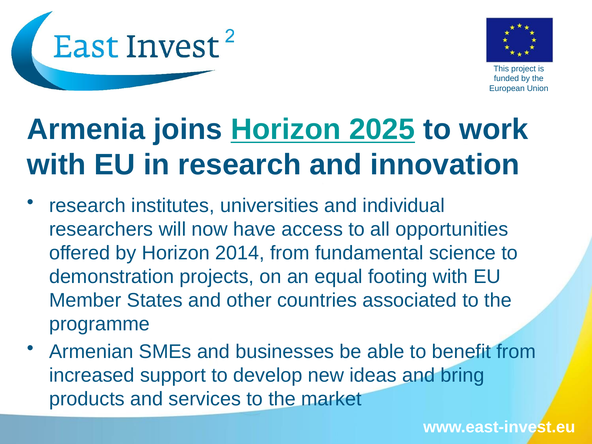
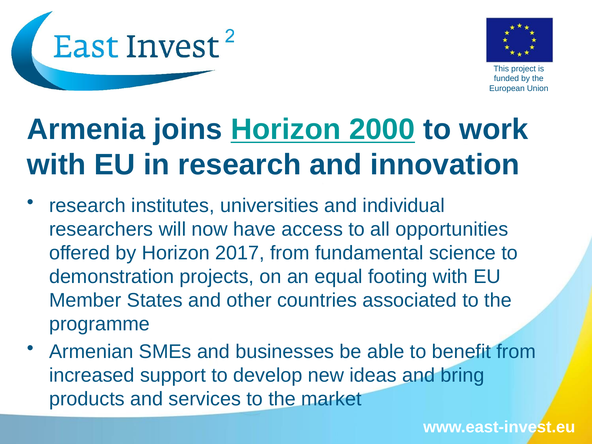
2025: 2025 -> 2000
2014: 2014 -> 2017
